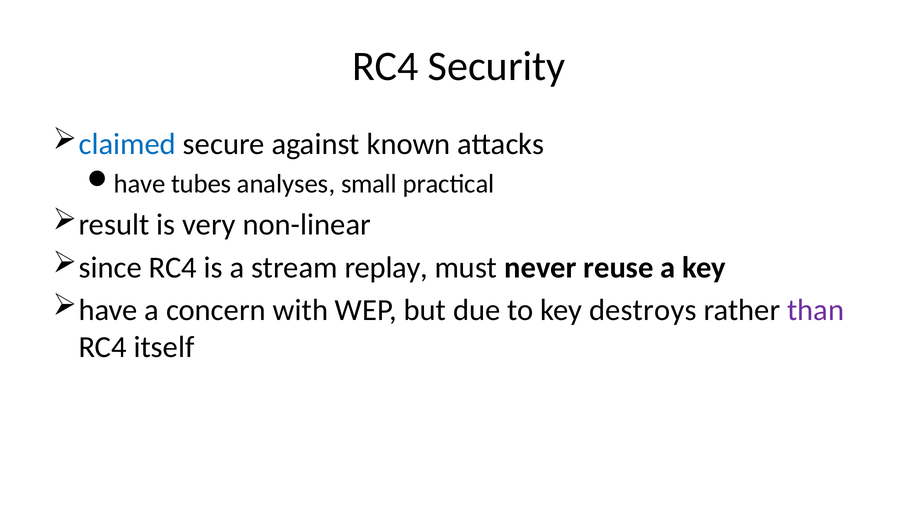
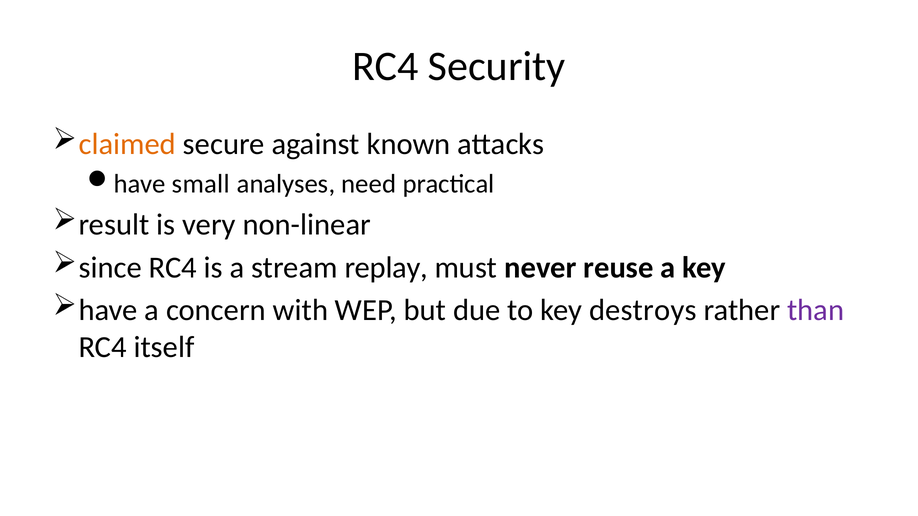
claimed colour: blue -> orange
tubes: tubes -> small
small: small -> need
